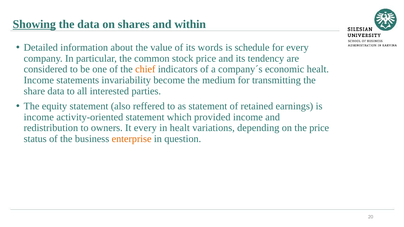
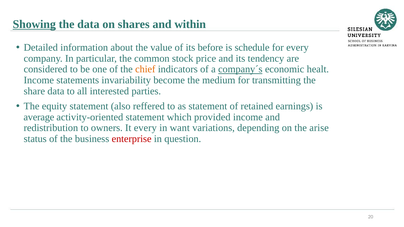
words: words -> before
company´s underline: none -> present
income at (39, 117): income -> average
in healt: healt -> want
the price: price -> arise
enterprise colour: orange -> red
